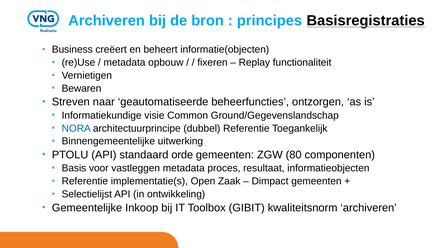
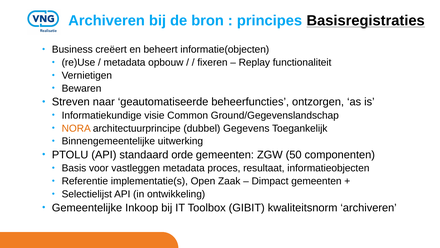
NORA colour: blue -> orange
dubbel Referentie: Referentie -> Gegevens
80: 80 -> 50
